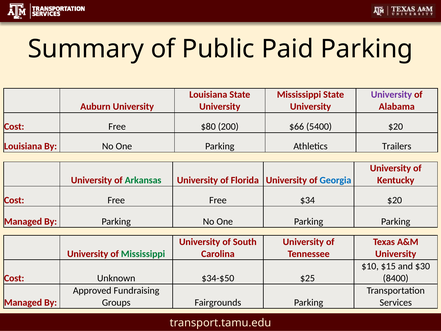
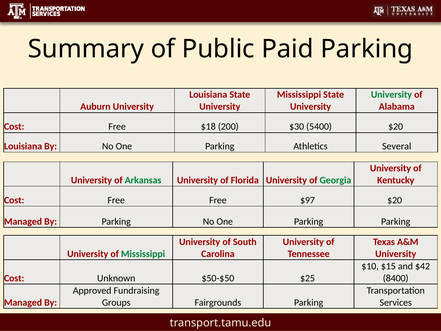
University at (391, 95) colour: purple -> green
$80: $80 -> $18
$66: $66 -> $30
Trailers: Trailers -> Several
Georgia colour: blue -> green
$34: $34 -> $97
$30: $30 -> $42
$34-$50: $34-$50 -> $50-$50
